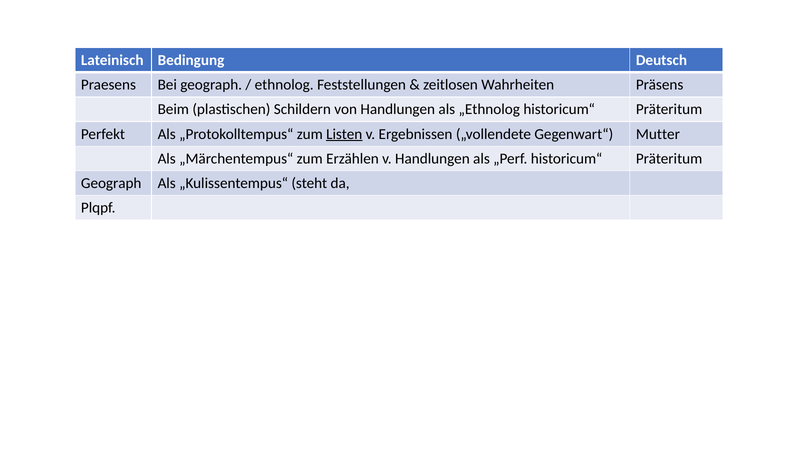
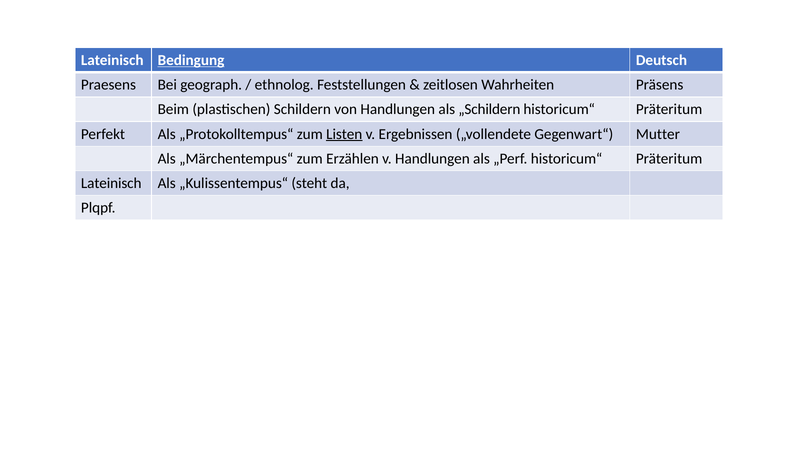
Bedingung underline: none -> present
„Ethnolog: „Ethnolog -> „Schildern
Geograph at (111, 183): Geograph -> Lateinisch
